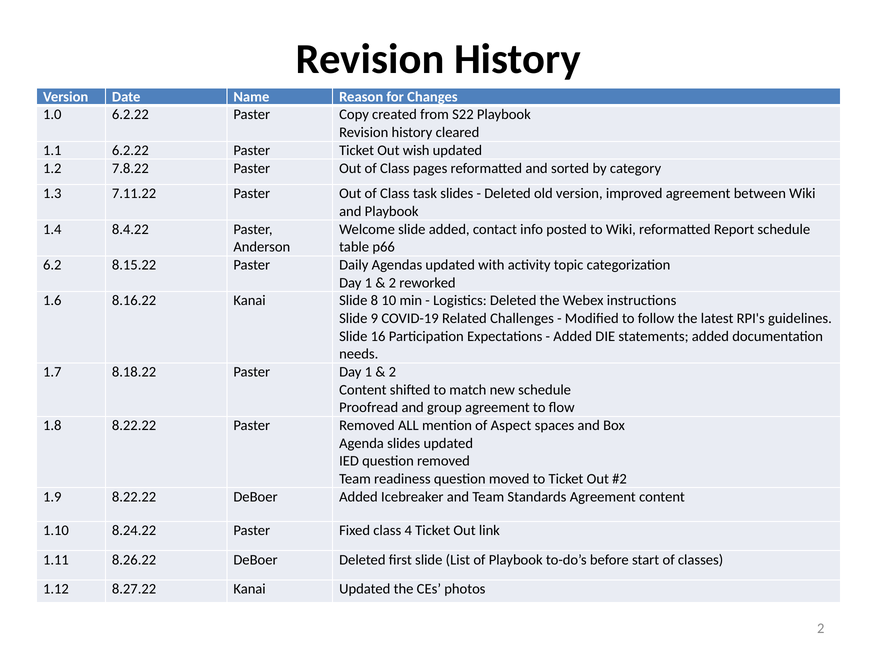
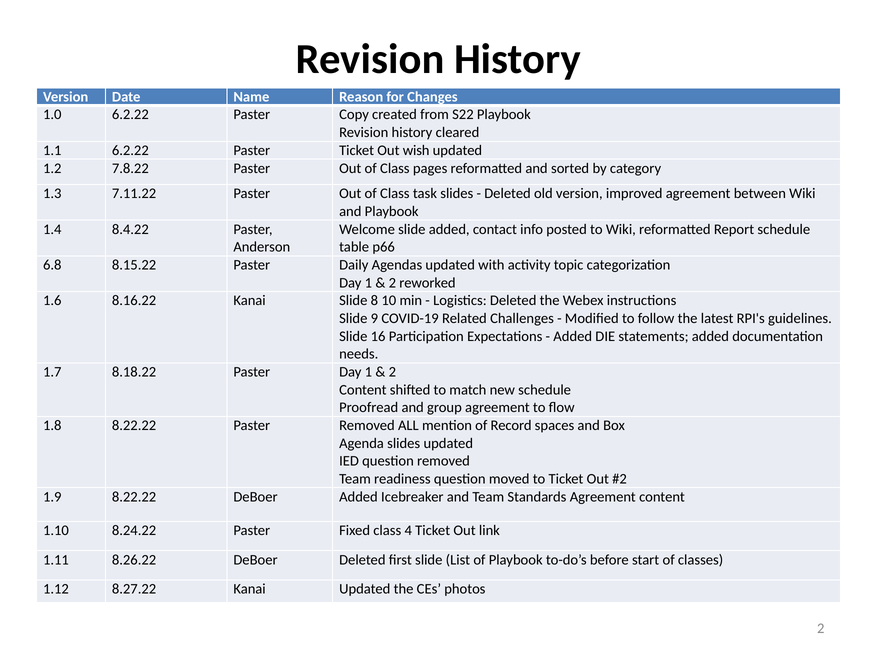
6.2: 6.2 -> 6.8
Aspect: Aspect -> Record
